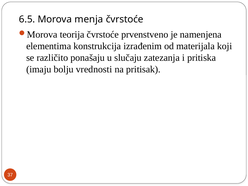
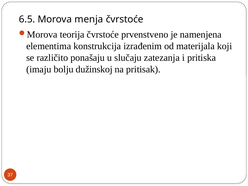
vrednosti: vrednosti -> dužinskoj
